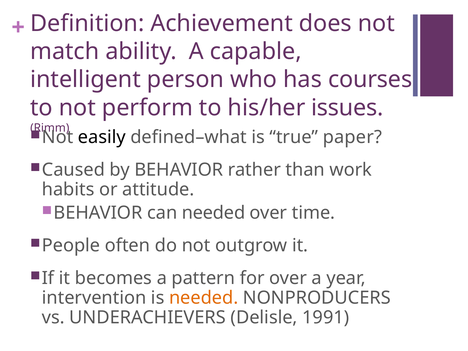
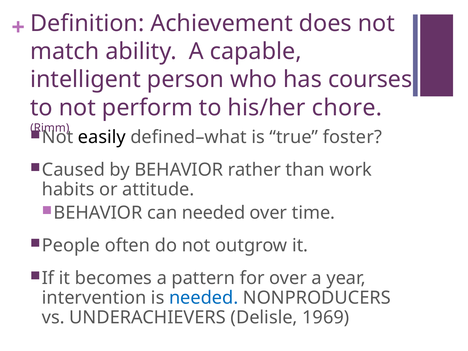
issues: issues -> chore
paper: paper -> foster
needed at (204, 298) colour: orange -> blue
1991: 1991 -> 1969
